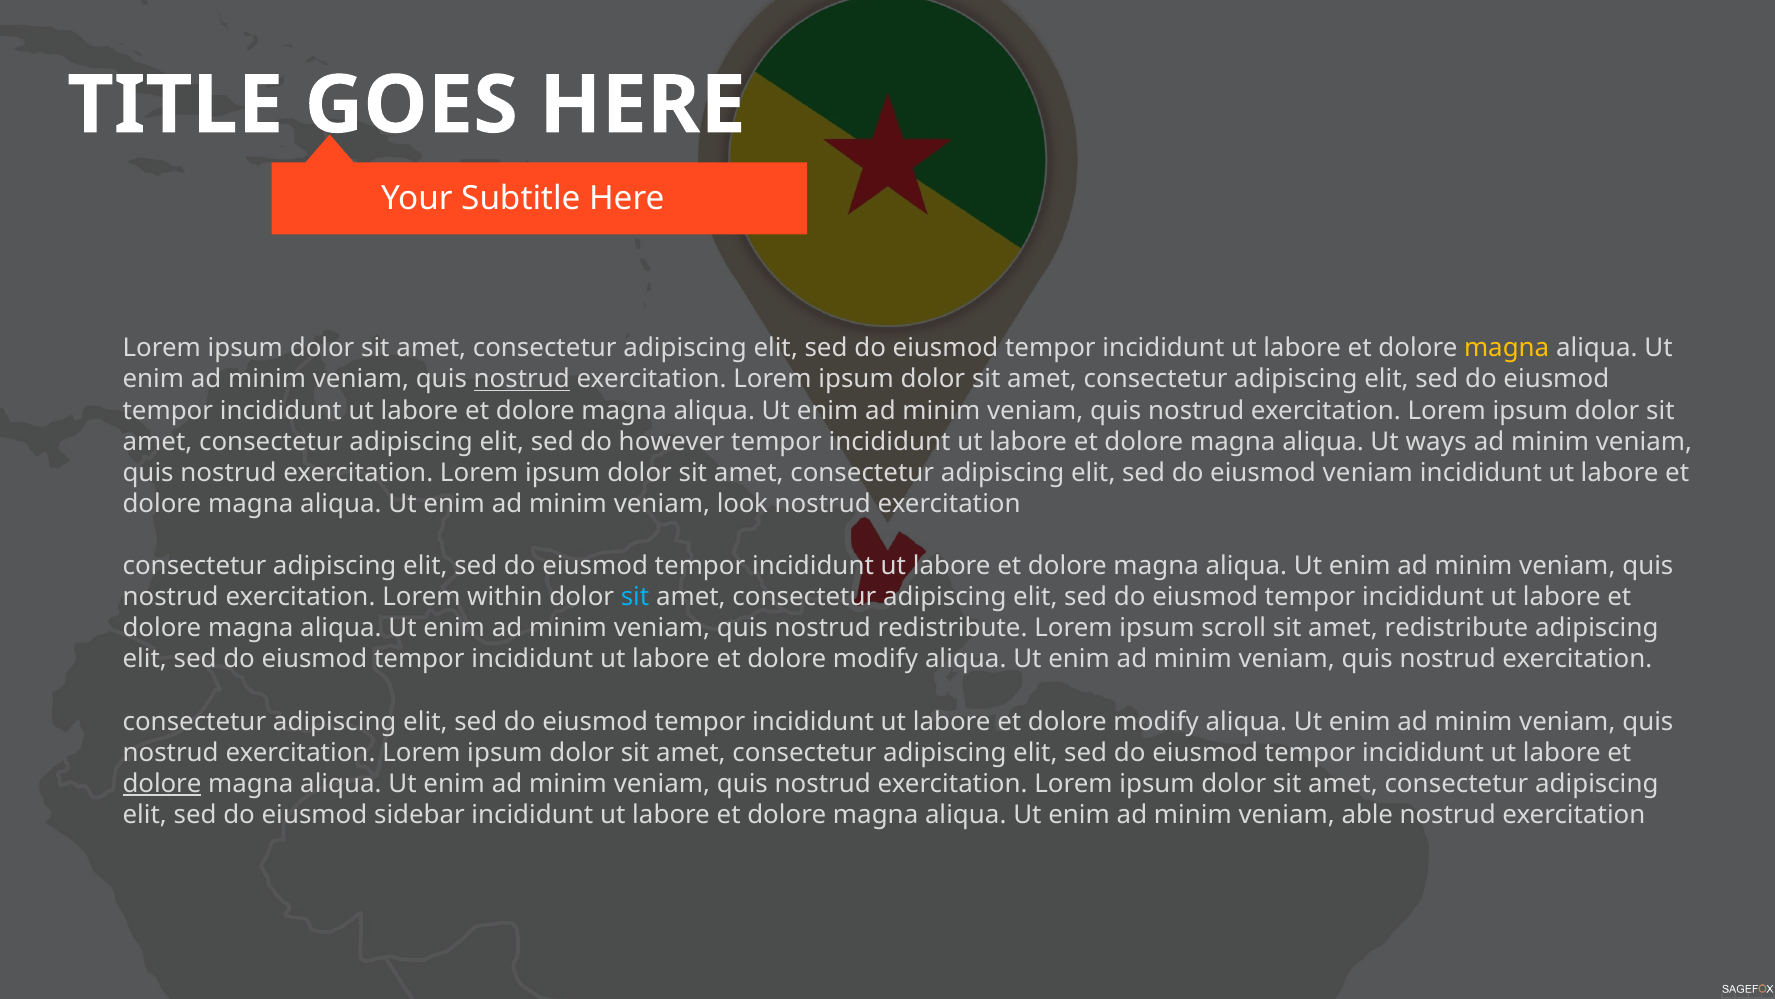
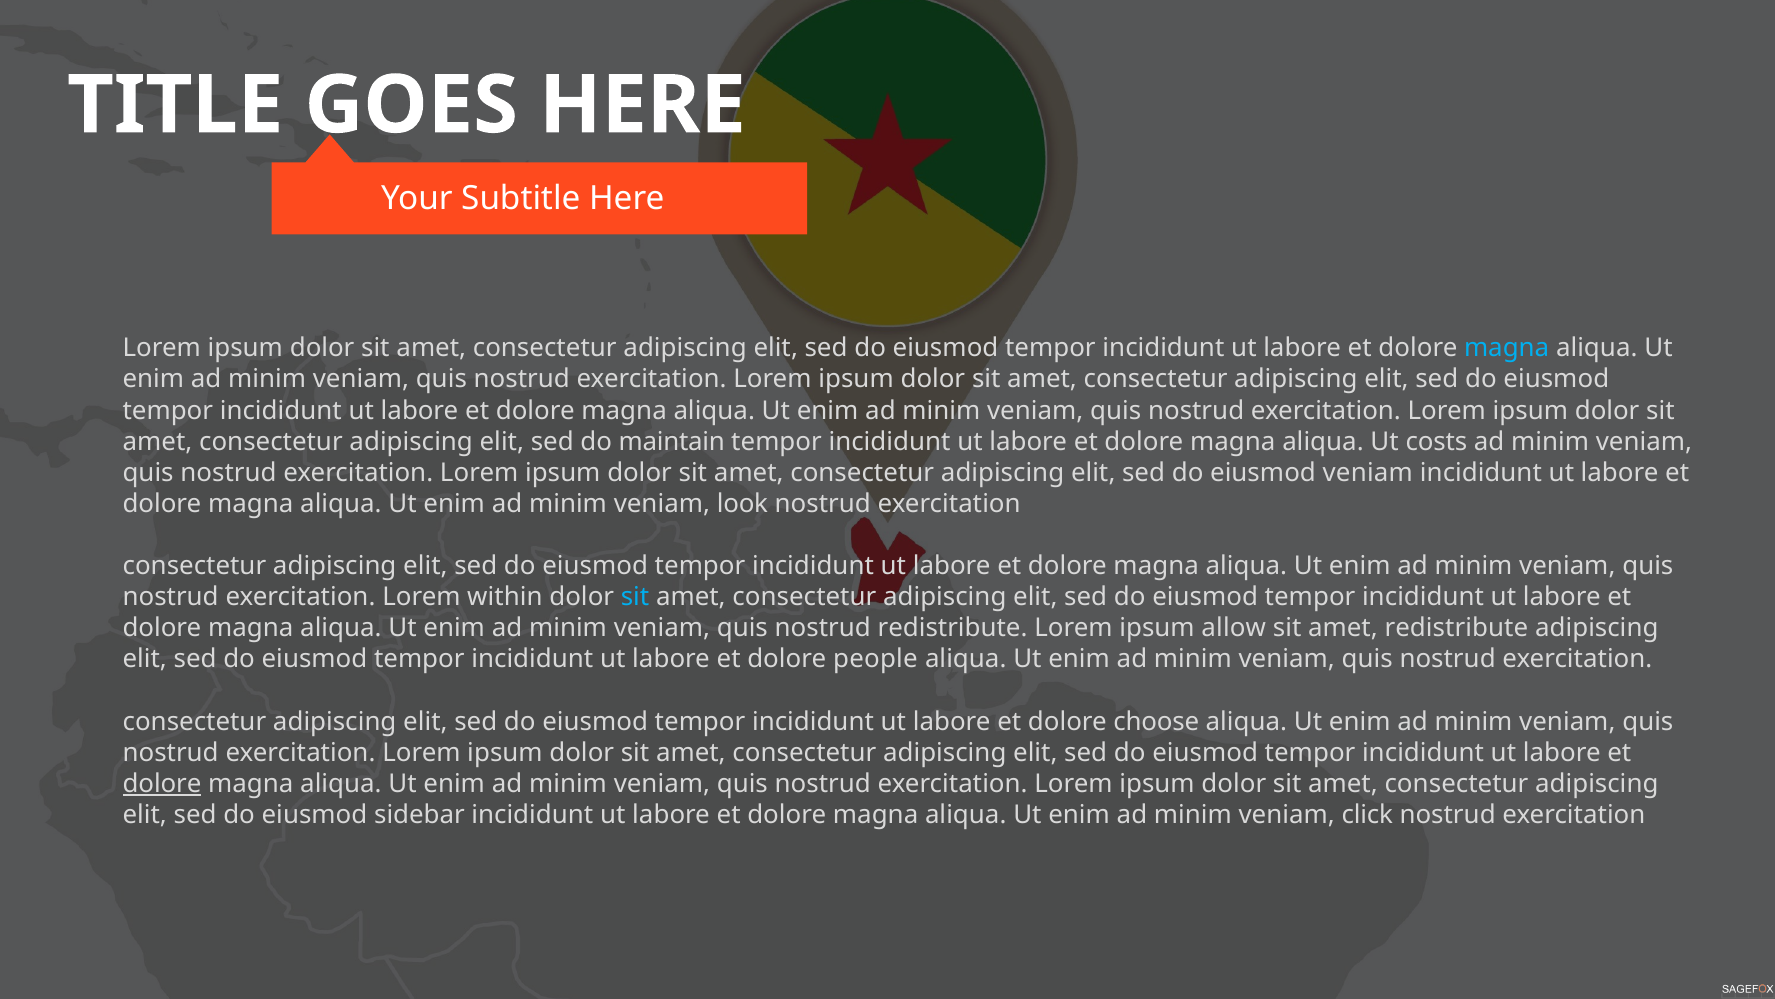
magna at (1507, 348) colour: yellow -> light blue
nostrud at (522, 379) underline: present -> none
however: however -> maintain
ways: ways -> costs
scroll: scroll -> allow
modify at (875, 659): modify -> people
modify at (1156, 721): modify -> choose
able: able -> click
